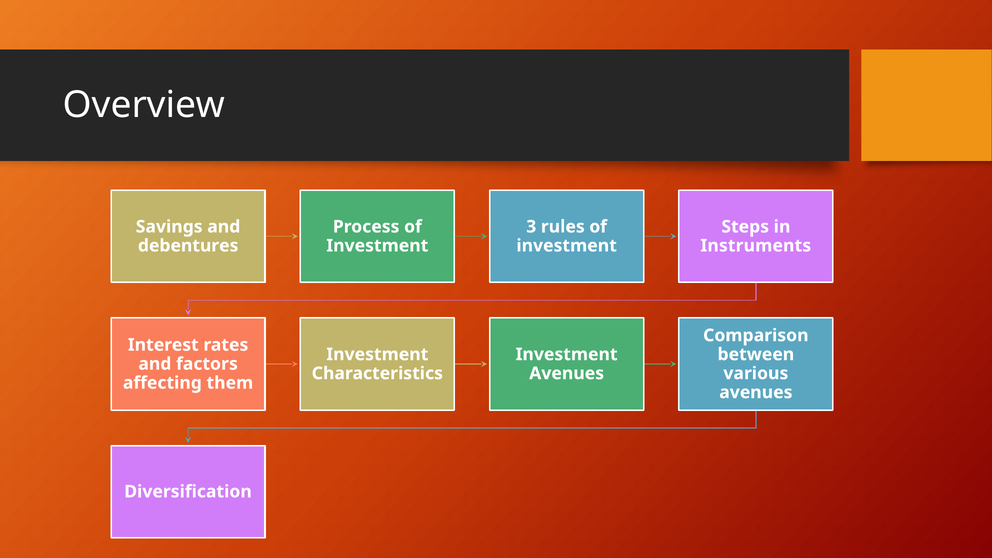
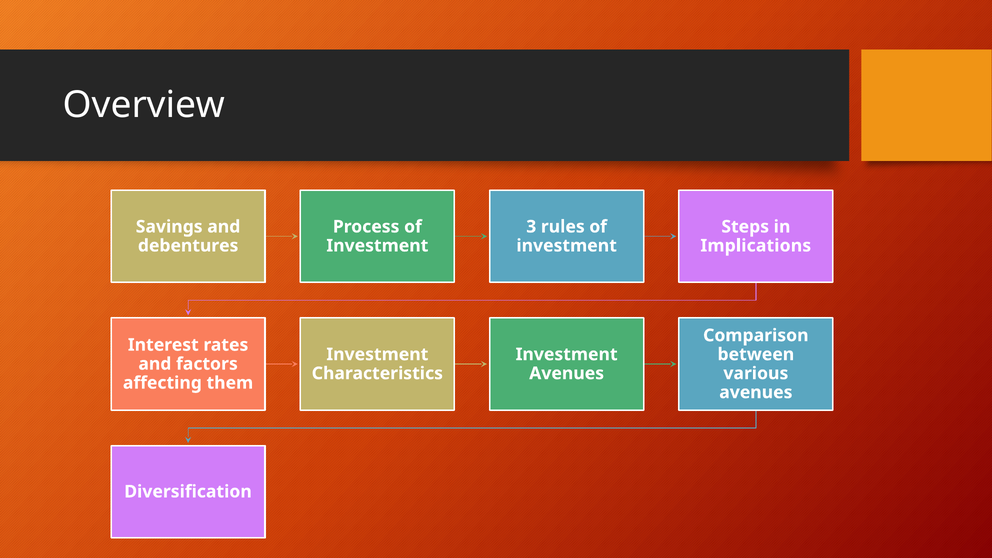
Instruments: Instruments -> Implications
